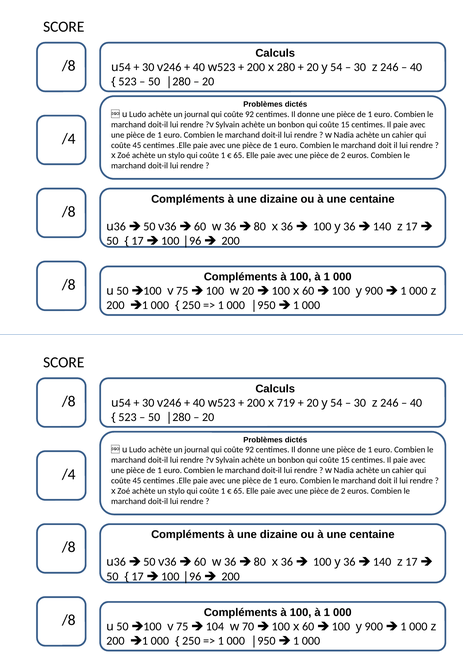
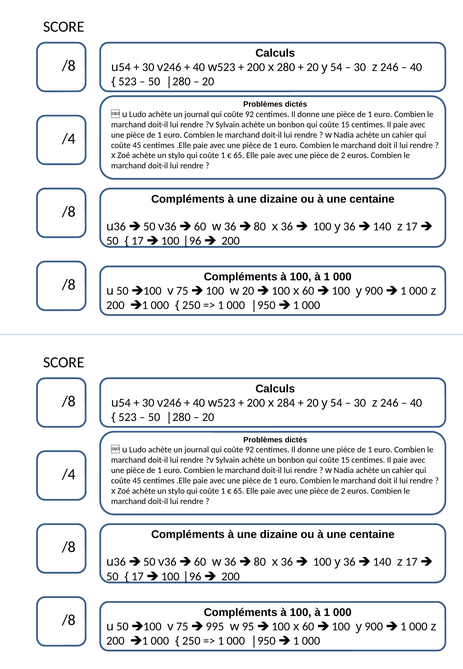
719: 719 -> 284
104: 104 -> 995
70: 70 -> 95
